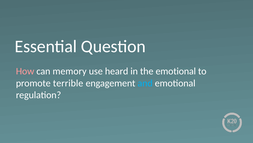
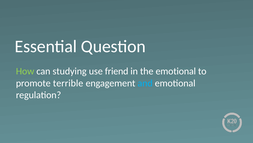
How colour: pink -> light green
memory: memory -> studying
heard: heard -> friend
